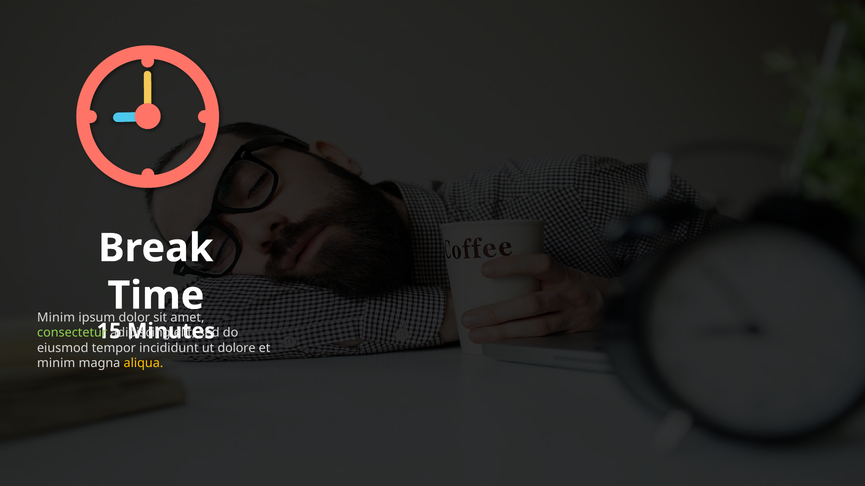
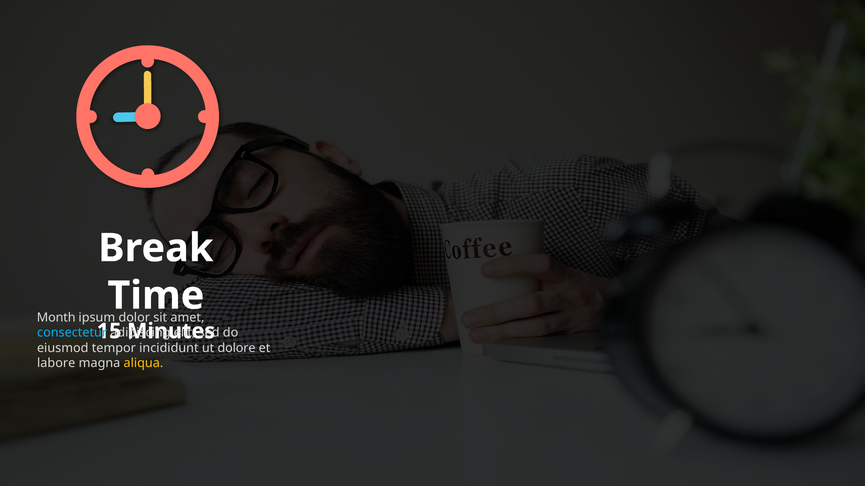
Minim at (56, 318): Minim -> Month
consectetur colour: light green -> light blue
minim at (56, 364): minim -> labore
